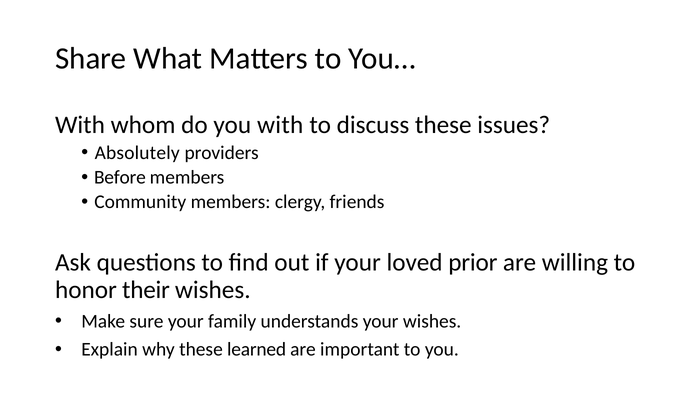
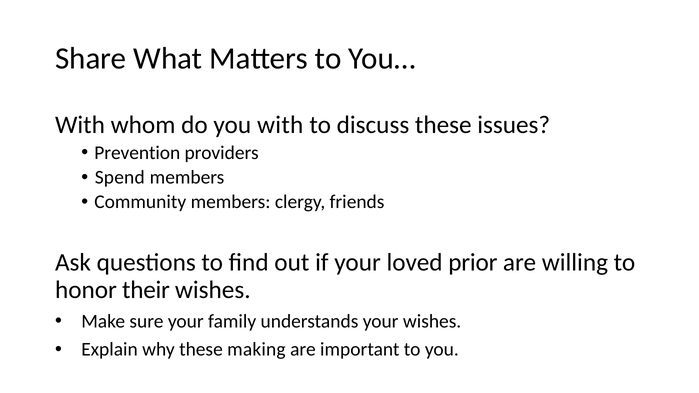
Absolutely: Absolutely -> Prevention
Before: Before -> Spend
learned: learned -> making
